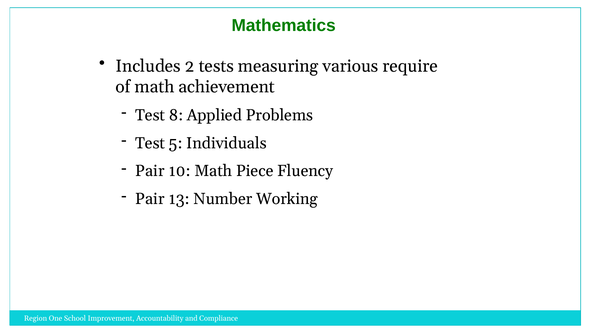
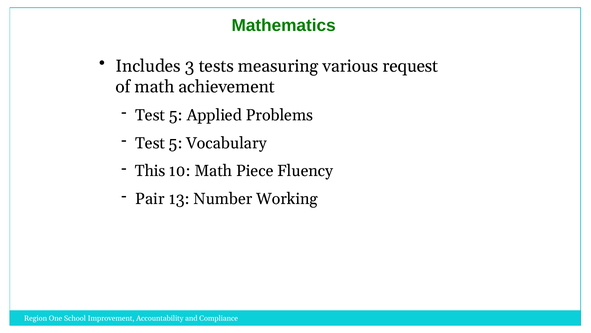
2: 2 -> 3
require: require -> request
8 at (176, 115): 8 -> 5
Individuals: Individuals -> Vocabulary
Pair at (150, 171): Pair -> This
